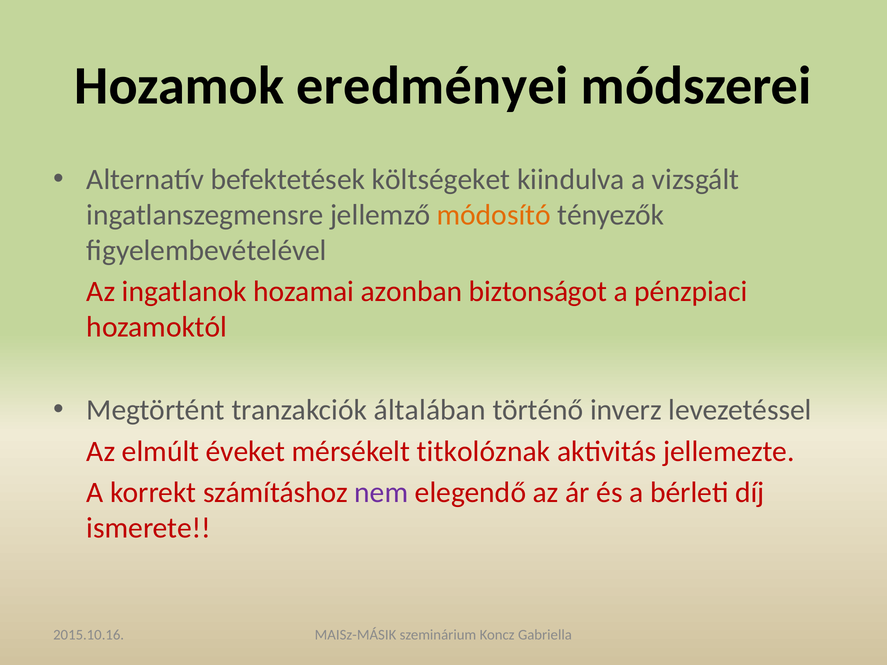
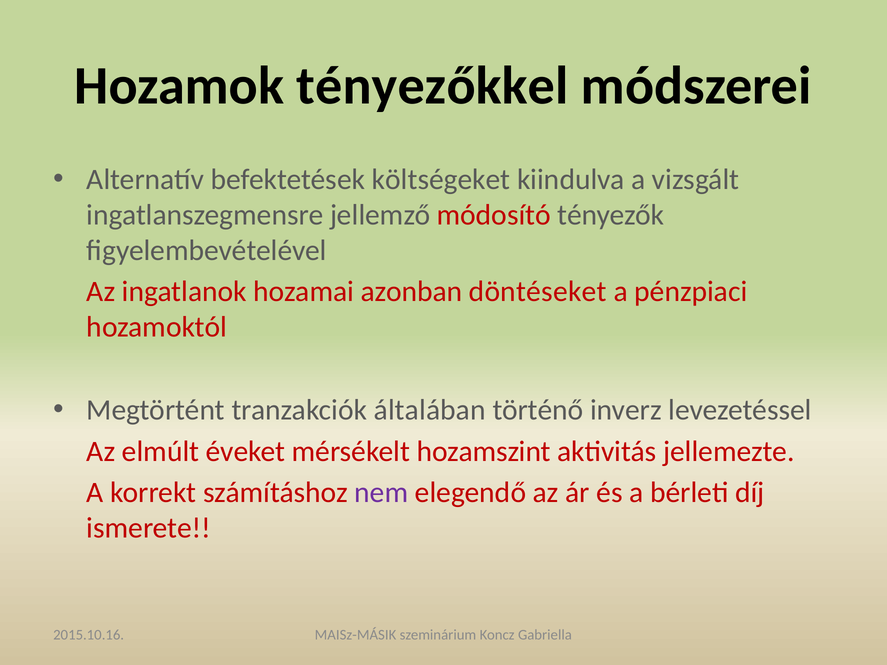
eredményei: eredményei -> tényezőkkel
módosító colour: orange -> red
biztonságot: biztonságot -> döntéseket
titkolóznak: titkolóznak -> hozamszint
